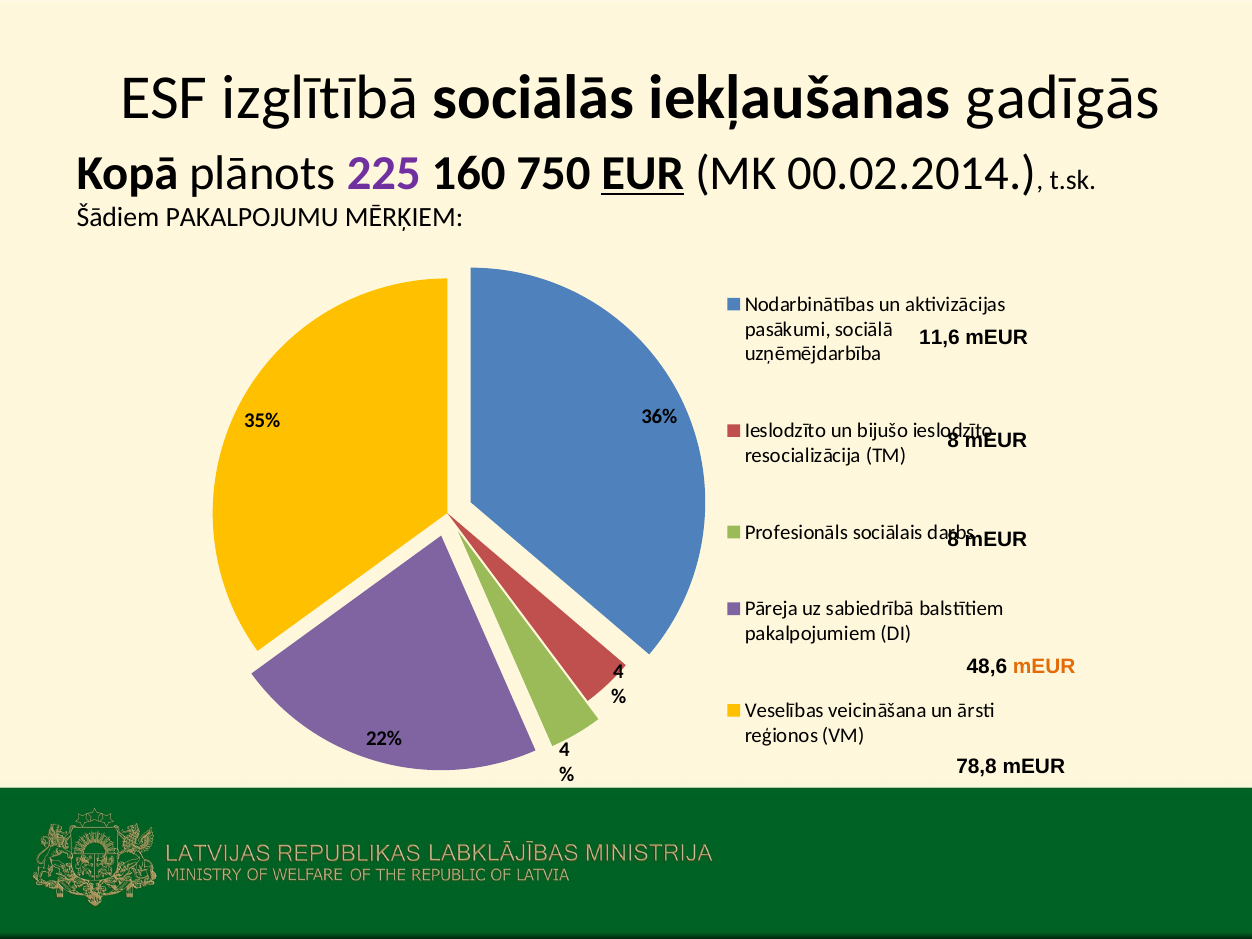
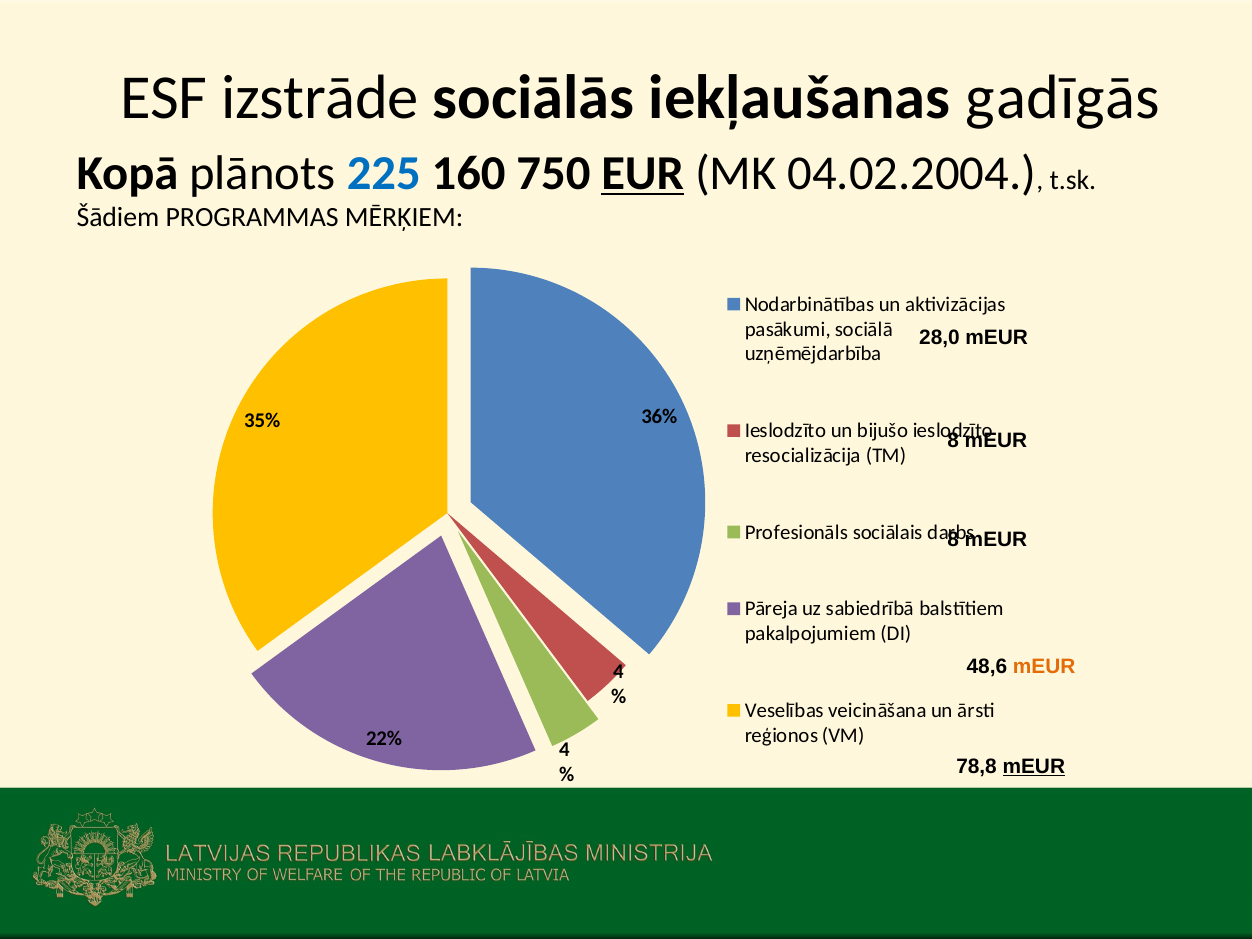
izglītībā: izglītībā -> izstrāde
225 colour: purple -> blue
00.02.2014: 00.02.2014 -> 04.02.2004
PAKALPOJUMU: PAKALPOJUMU -> PROGRAMMAS
11,6: 11,6 -> 28,0
mEUR at (1034, 766) underline: none -> present
